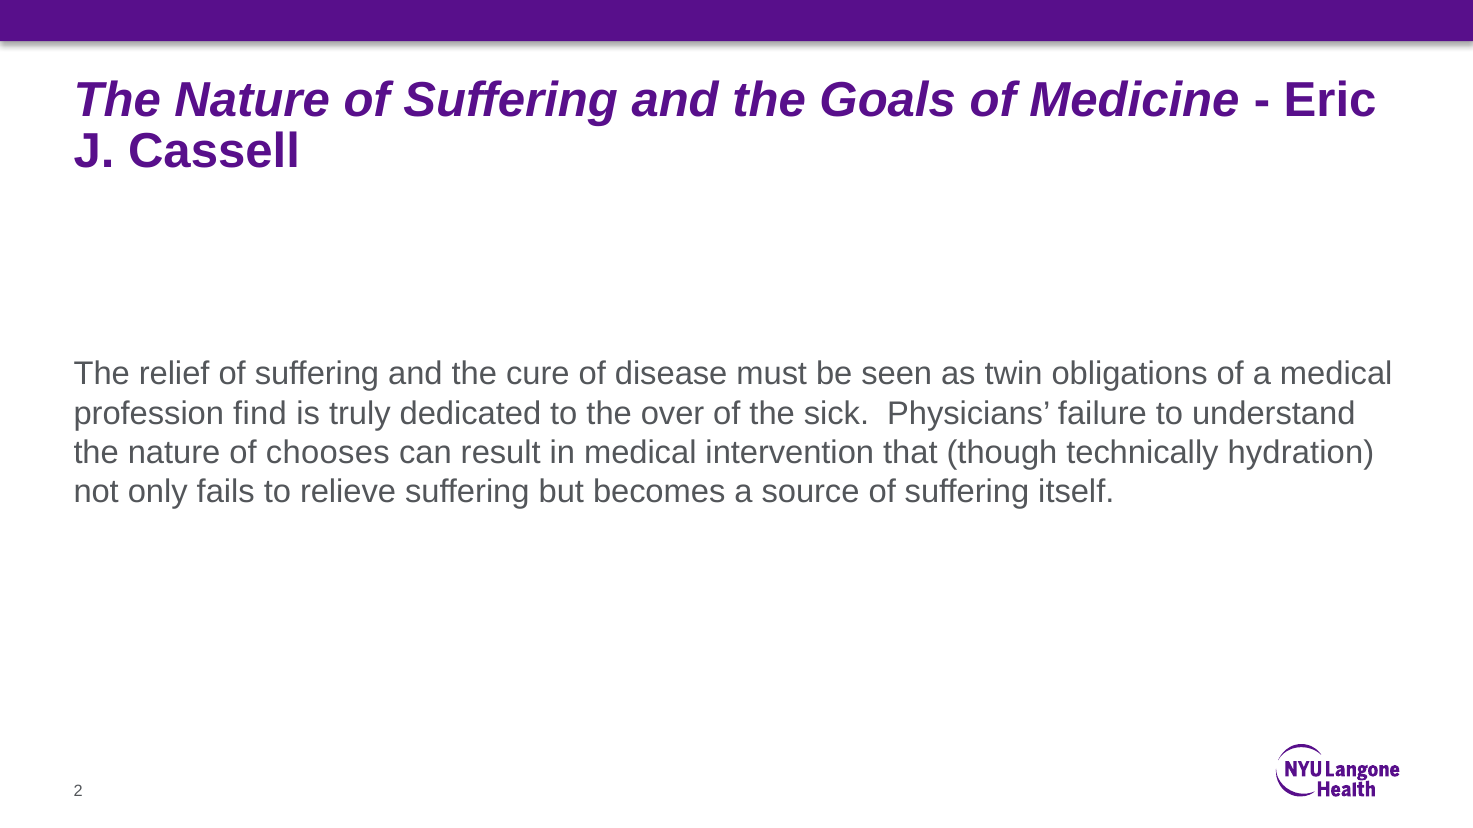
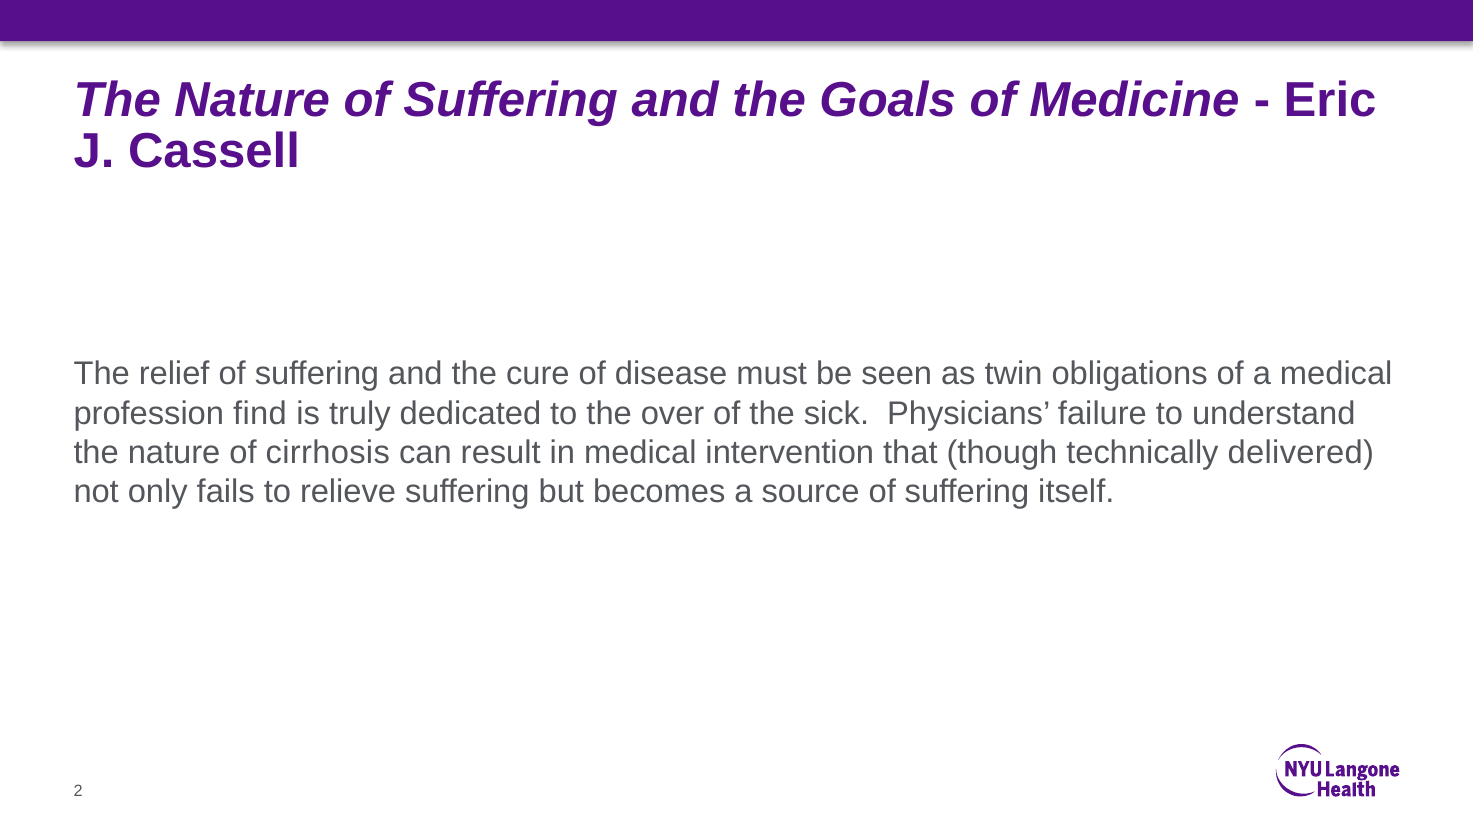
chooses: chooses -> cirrhosis
hydration: hydration -> delivered
